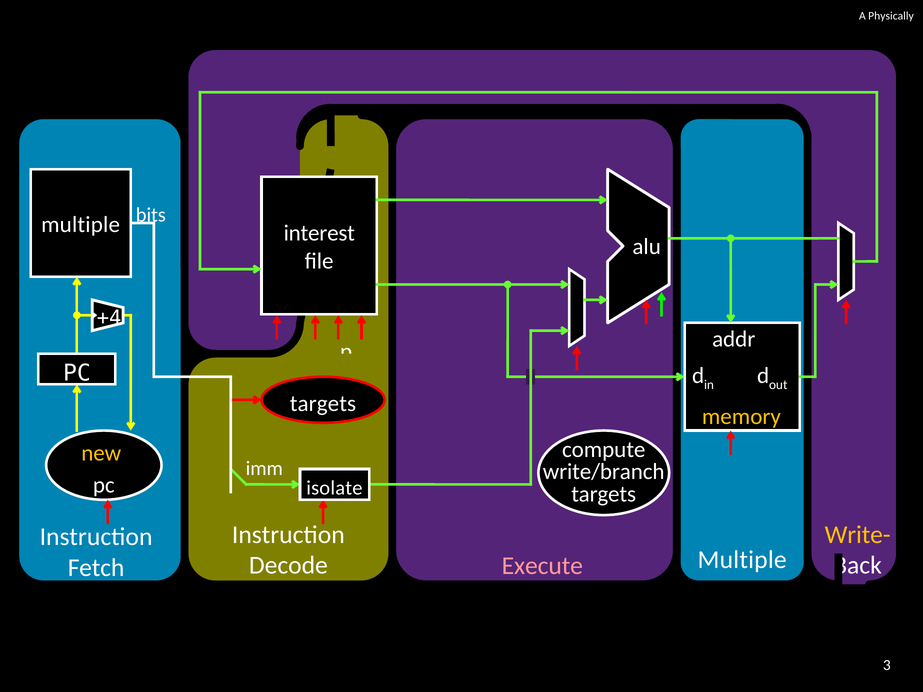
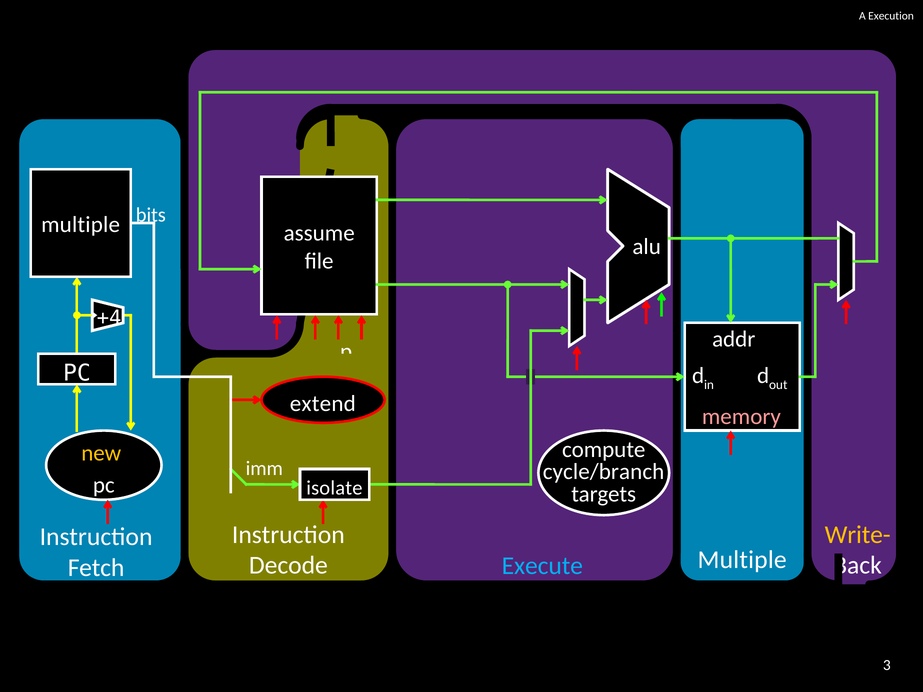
Physically: Physically -> Execution
interest: interest -> assume
targets at (323, 404): targets -> extend
memory colour: yellow -> pink
write/branch: write/branch -> cycle/branch
Execute colour: pink -> light blue
